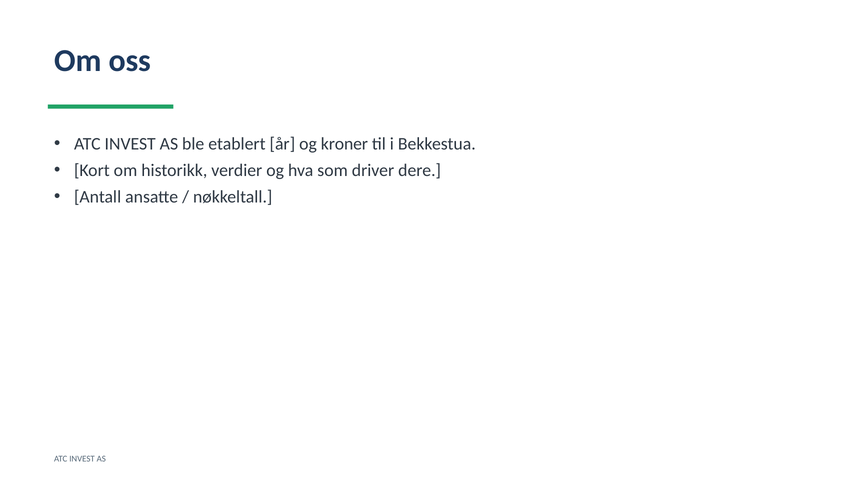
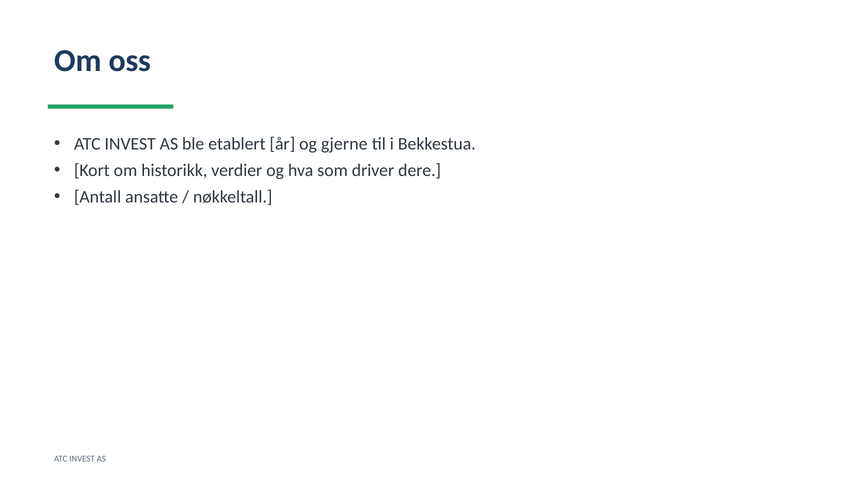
kroner: kroner -> gjerne
